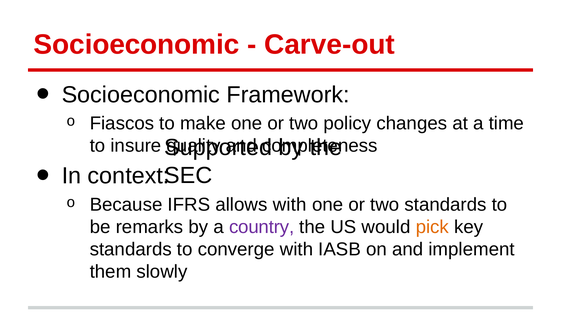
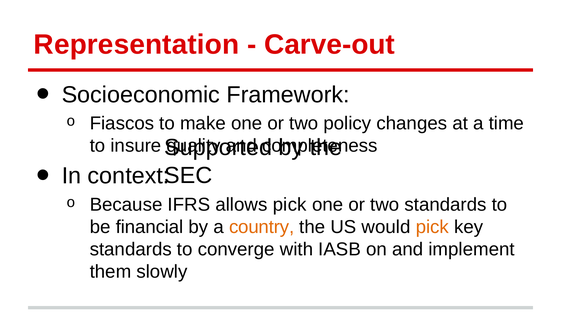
Socioeconomic at (137, 45): Socioeconomic -> Representation
allows with: with -> pick
remarks: remarks -> financial
country colour: purple -> orange
